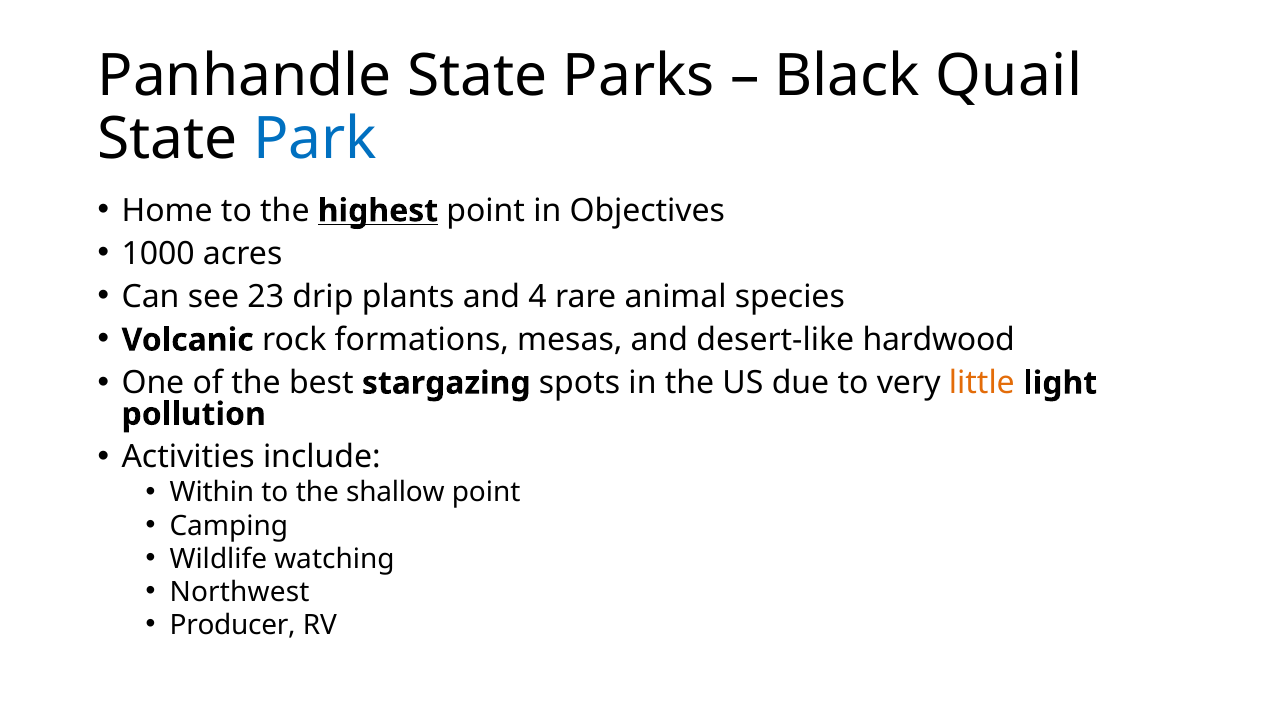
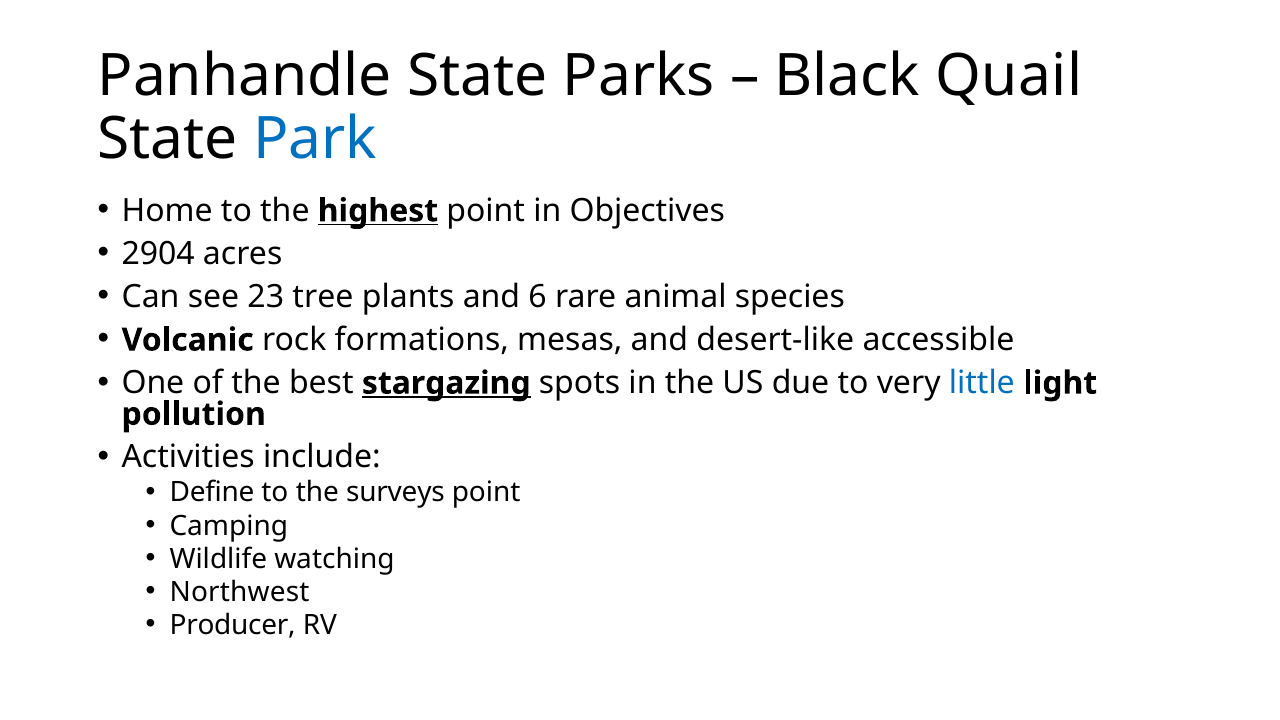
1000: 1000 -> 2904
drip: drip -> tree
4: 4 -> 6
hardwood: hardwood -> accessible
stargazing underline: none -> present
little colour: orange -> blue
Within: Within -> Define
shallow: shallow -> surveys
